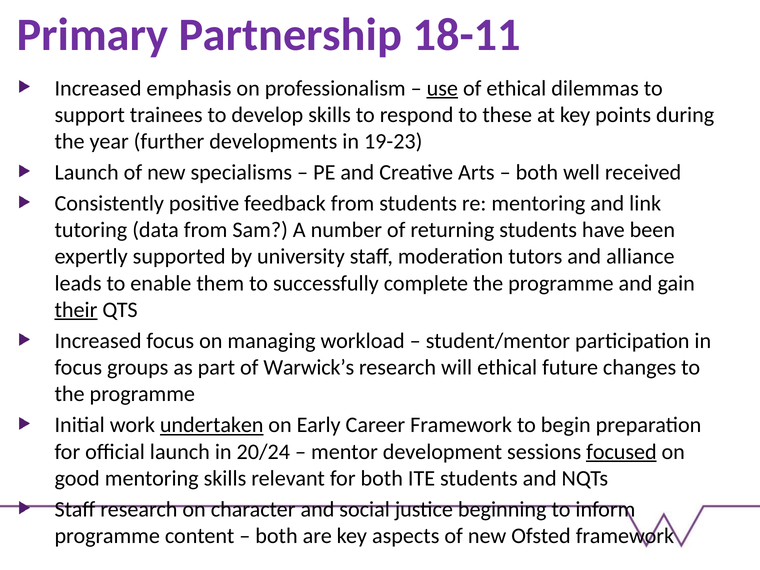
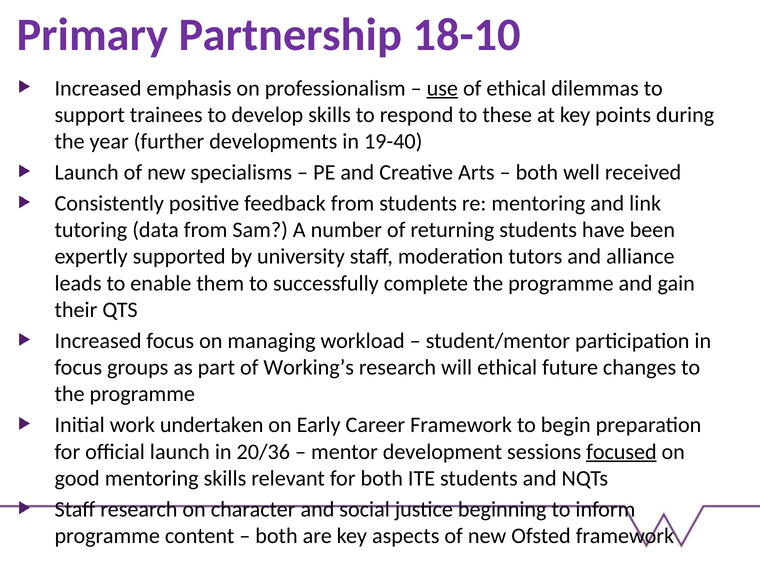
18-11: 18-11 -> 18-10
19-23: 19-23 -> 19-40
their underline: present -> none
Warwick’s: Warwick’s -> Working’s
undertaken underline: present -> none
20/24: 20/24 -> 20/36
